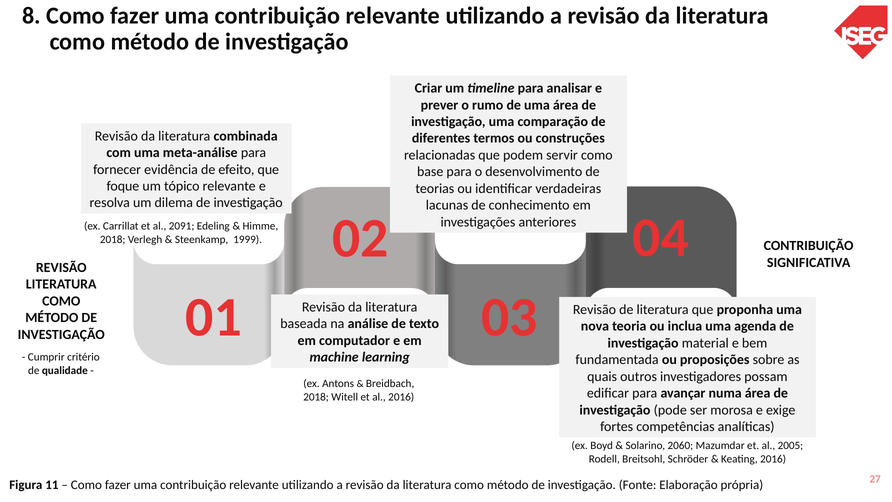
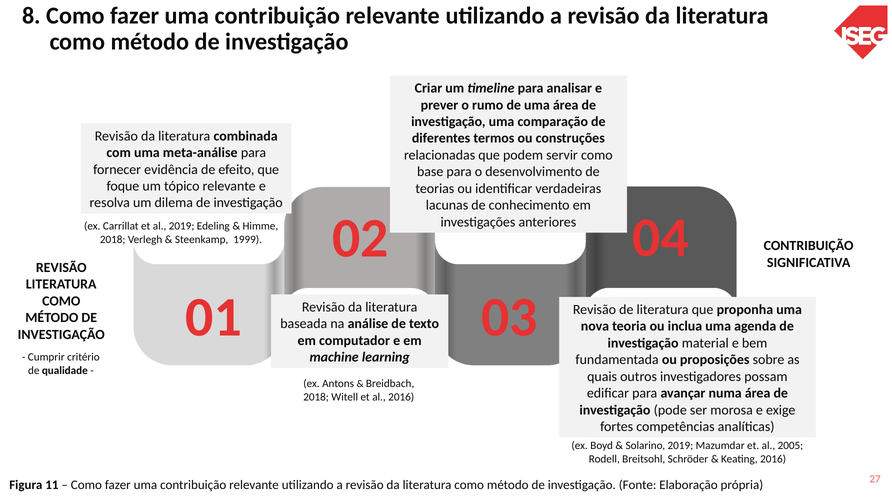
al 2091: 2091 -> 2019
Solarino 2060: 2060 -> 2019
